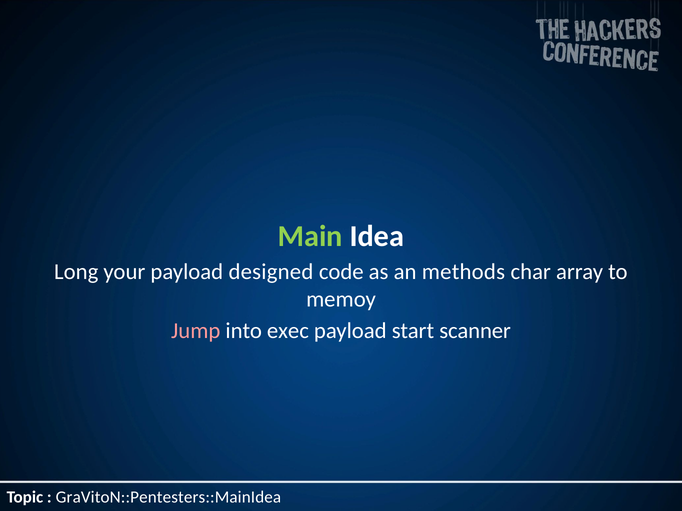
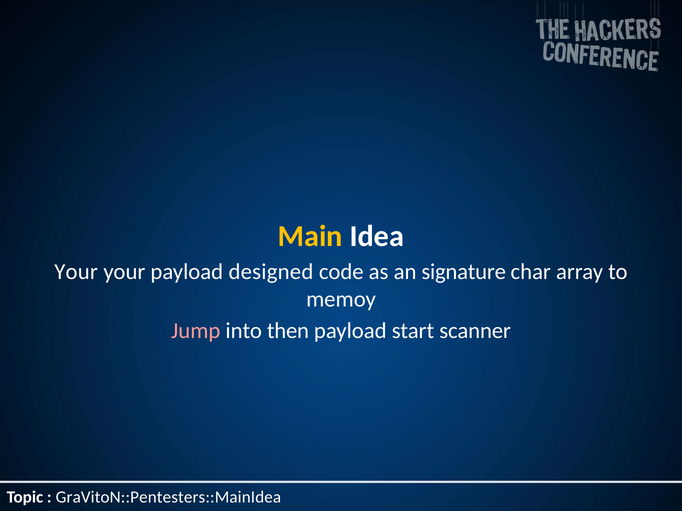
Main colour: light green -> yellow
Long at (76, 272): Long -> Your
methods: methods -> signature
exec: exec -> then
